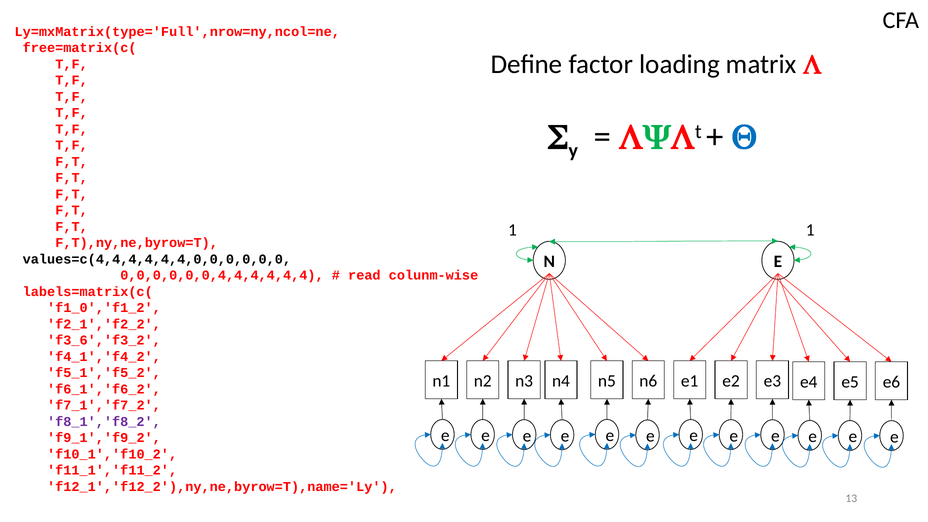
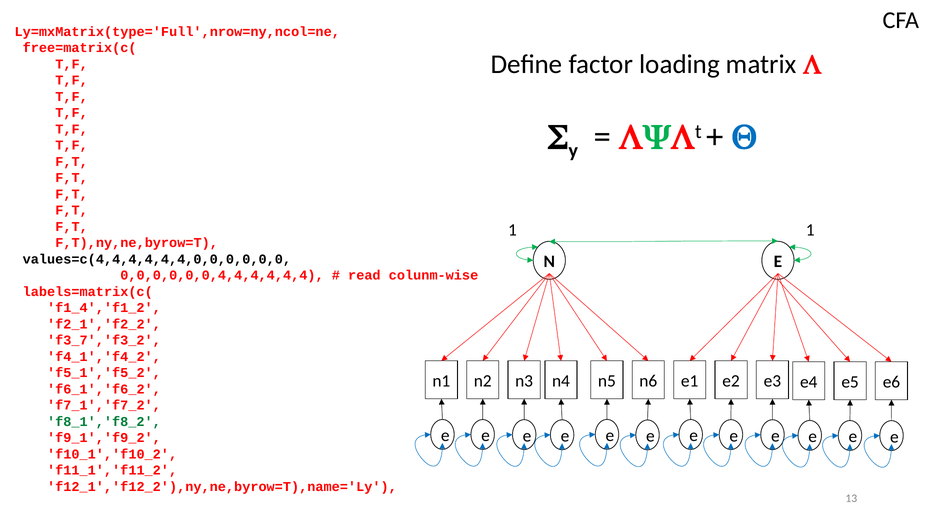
f1_0','f1_2: f1_0','f1_2 -> f1_4','f1_2
f3_6','f3_2: f3_6','f3_2 -> f3_7','f3_2
f8_1','f8_2 colour: purple -> green
